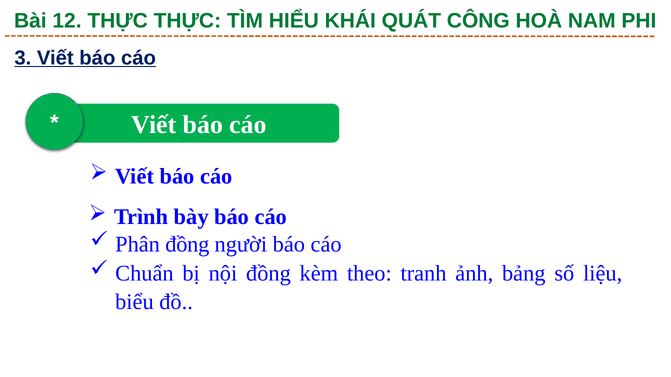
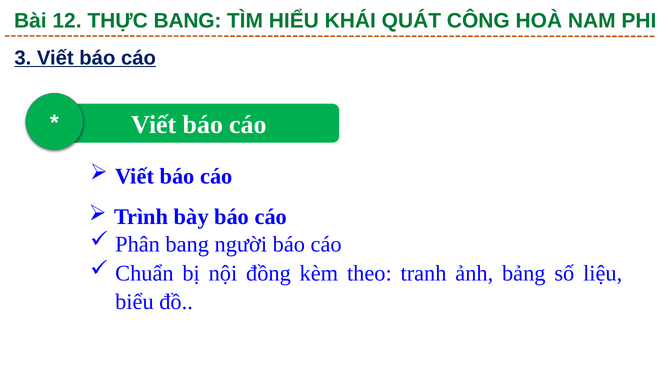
THỰC THỰC: THỰC -> BANG
Phân đồng: đồng -> bang
